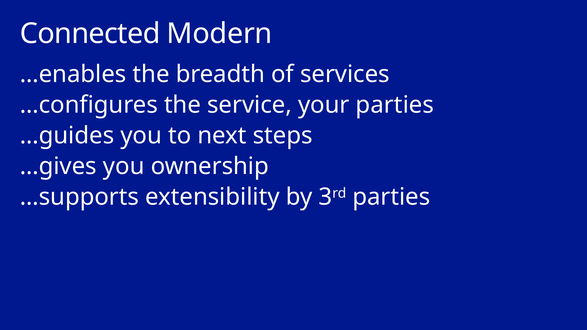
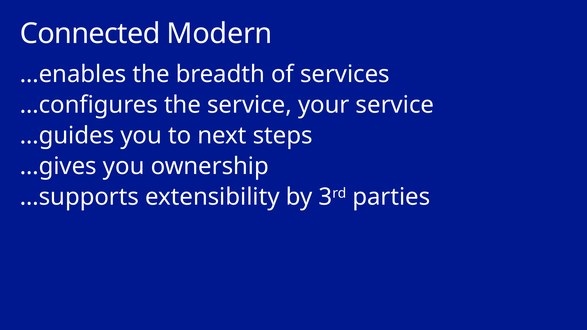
your parties: parties -> service
